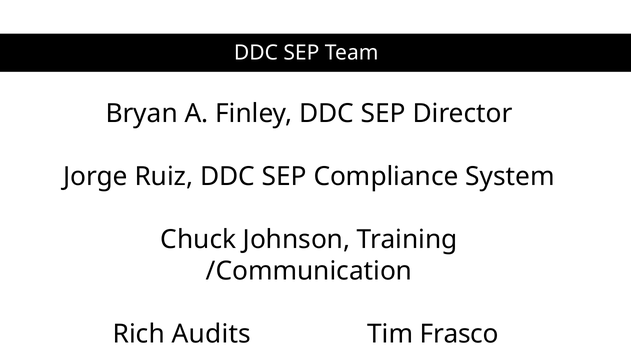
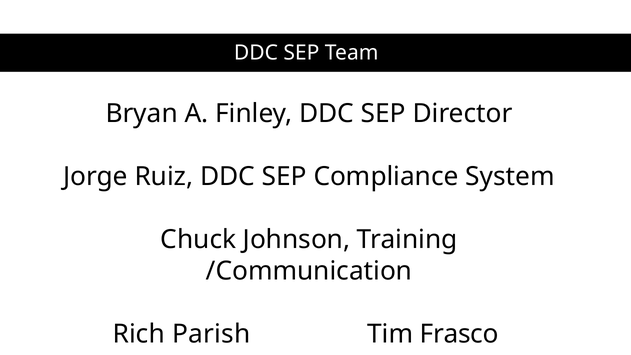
Audits: Audits -> Parish
